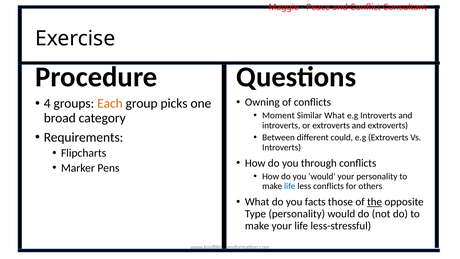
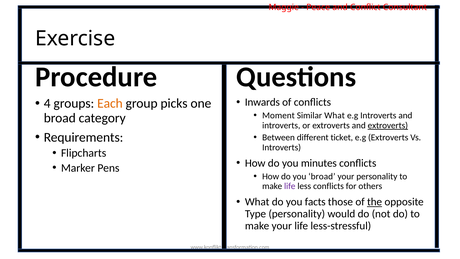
Owning: Owning -> Inwards
extroverts at (388, 125) underline: none -> present
could: could -> ticket
through: through -> minutes
you would: would -> broad
life at (290, 186) colour: blue -> purple
